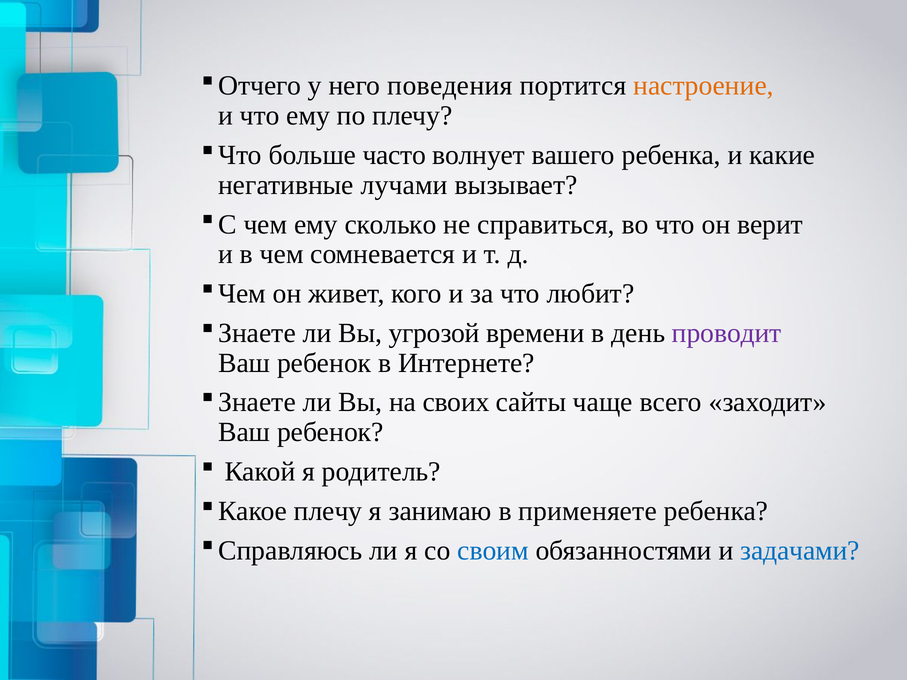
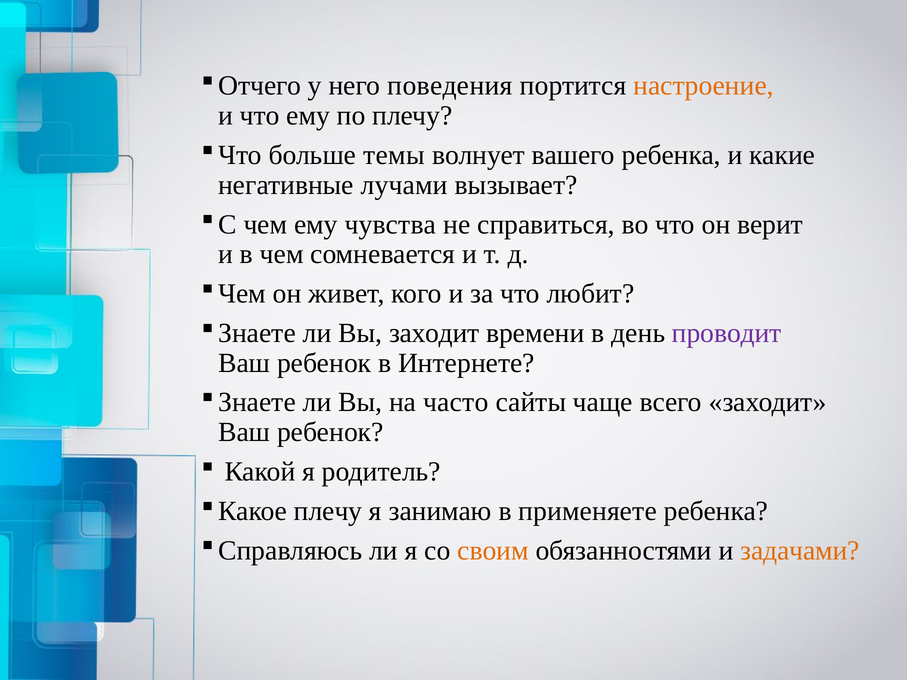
часто: часто -> темы
сколько: сколько -> чувства
Вы угрозой: угрозой -> заходит
своих: своих -> часто
своим colour: blue -> orange
задачами colour: blue -> orange
